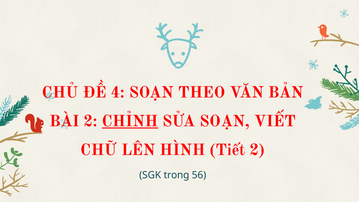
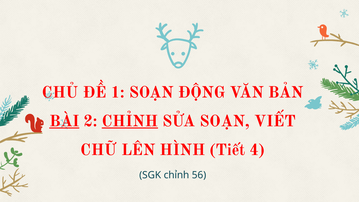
4: 4 -> 1
THEO: THEO -> ĐỘNG
BÀI underline: none -> present
Tiết 2: 2 -> 4
SGK trong: trong -> chỉnh
